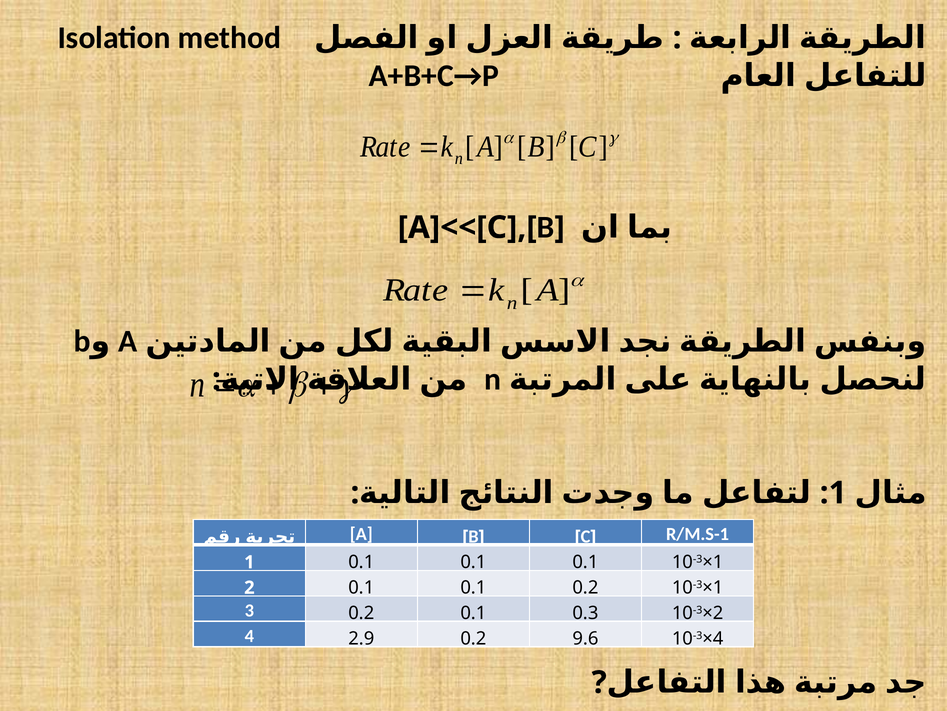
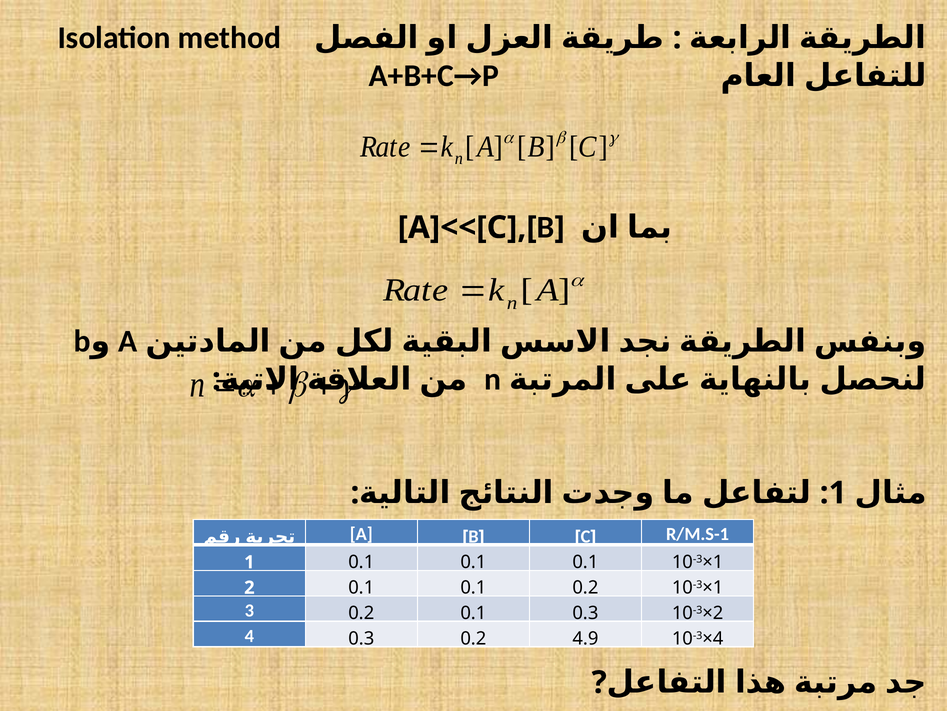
4 2.9: 2.9 -> 0.3
9.6: 9.6 -> 4.9
